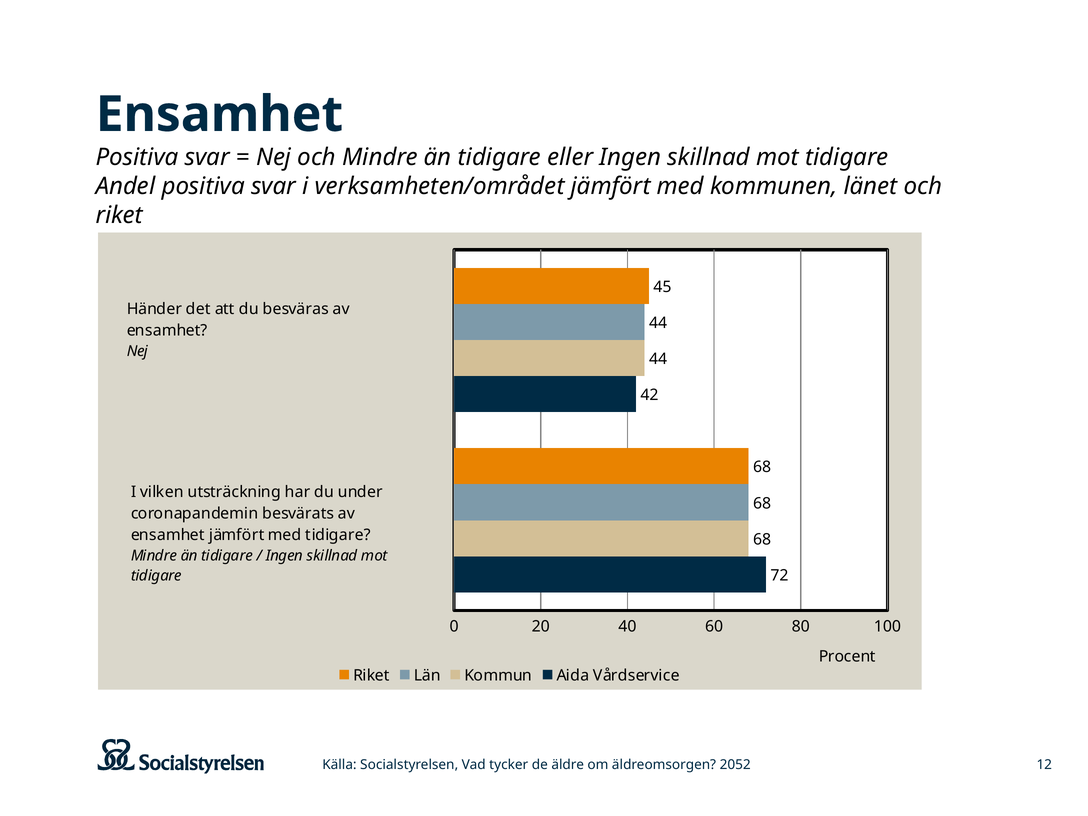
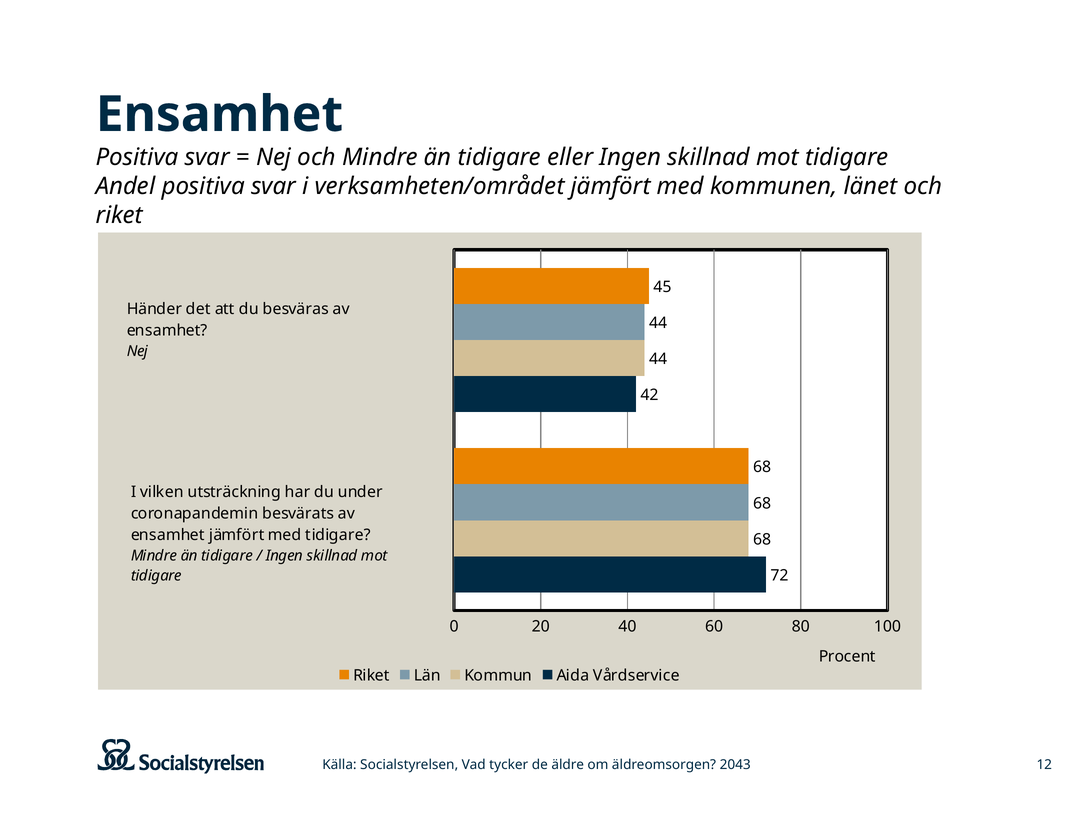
2052: 2052 -> 2043
